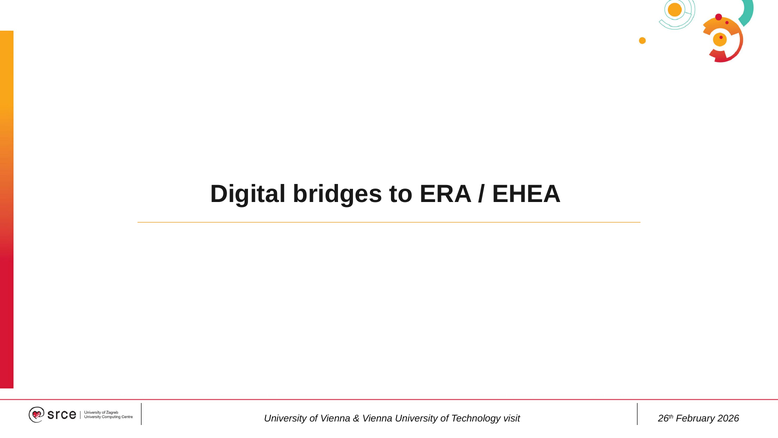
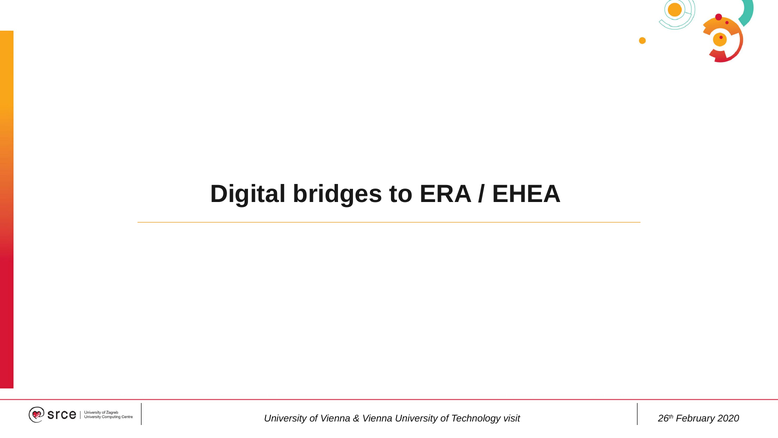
2026: 2026 -> 2020
